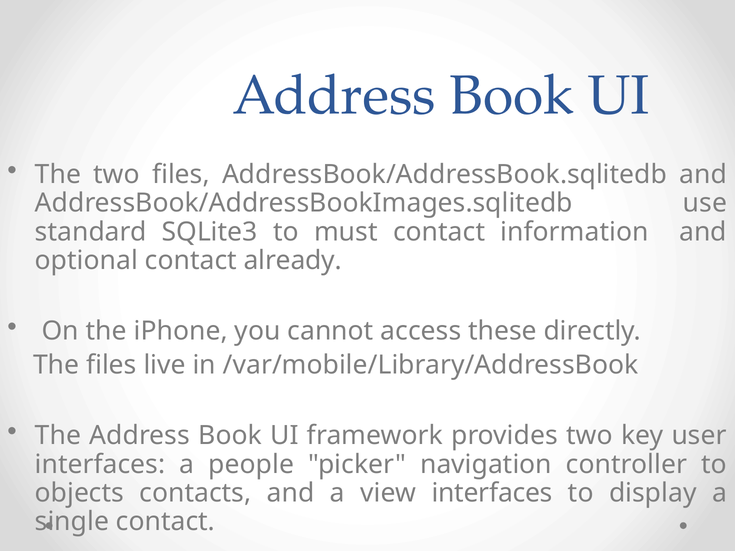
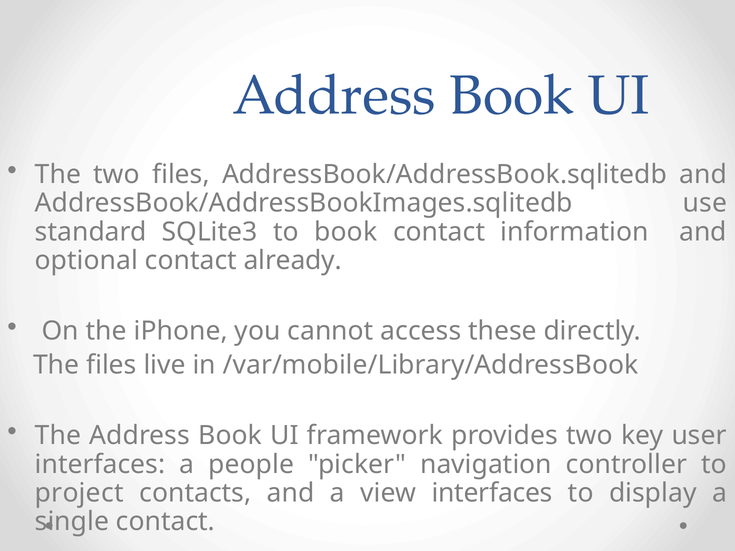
to must: must -> book
objects: objects -> project
